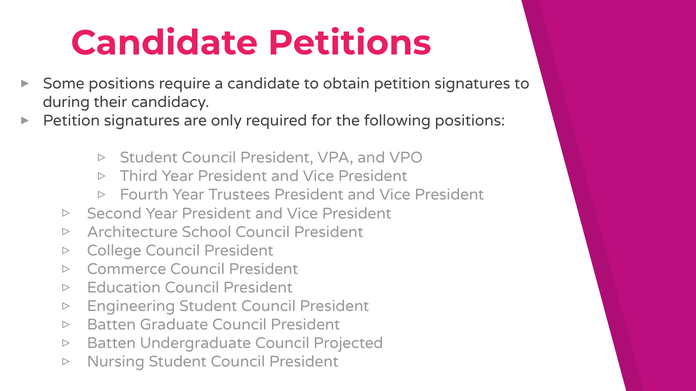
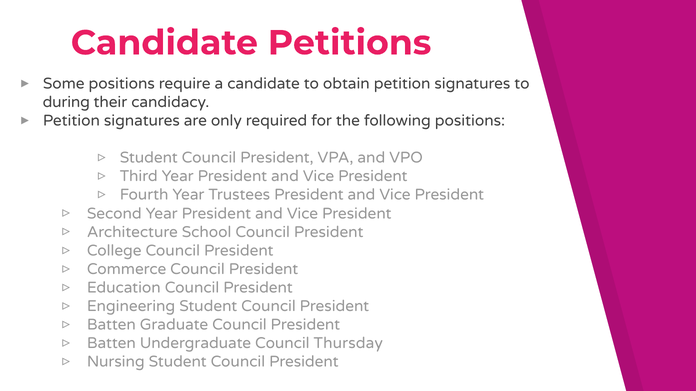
Projected: Projected -> Thursday
